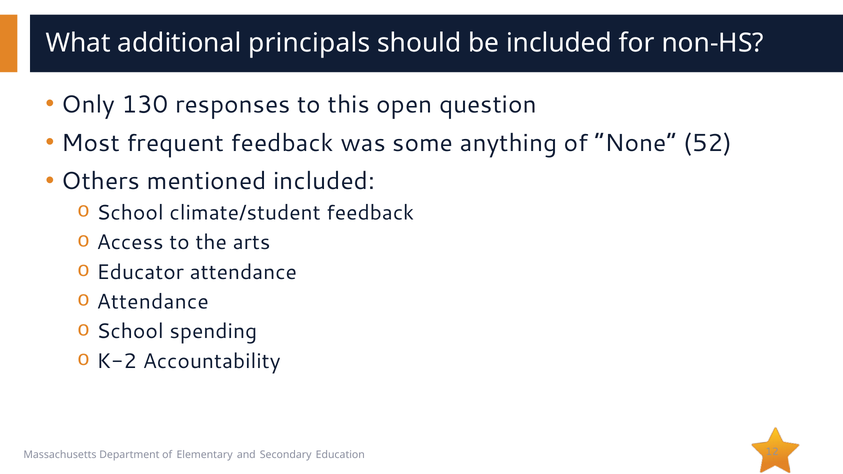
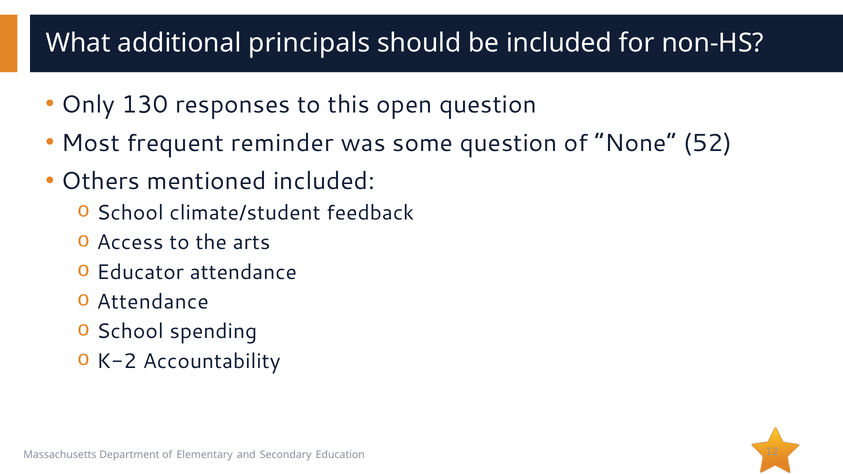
frequent feedback: feedback -> reminder
some anything: anything -> question
